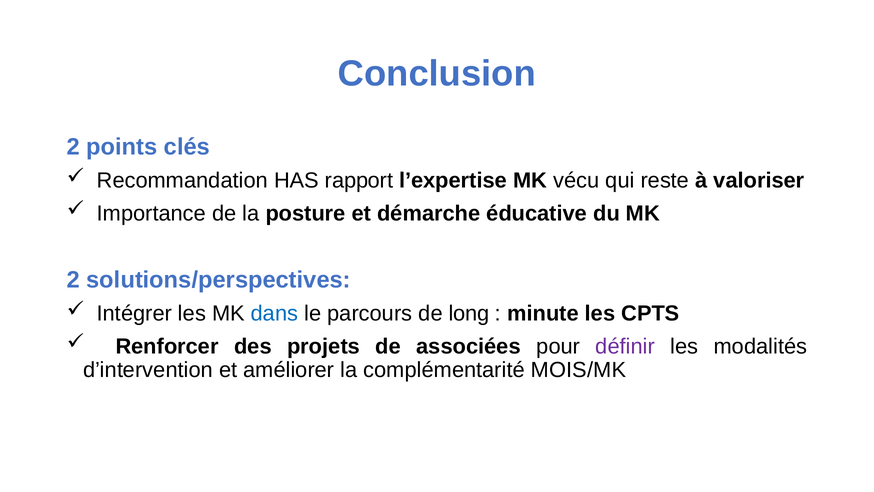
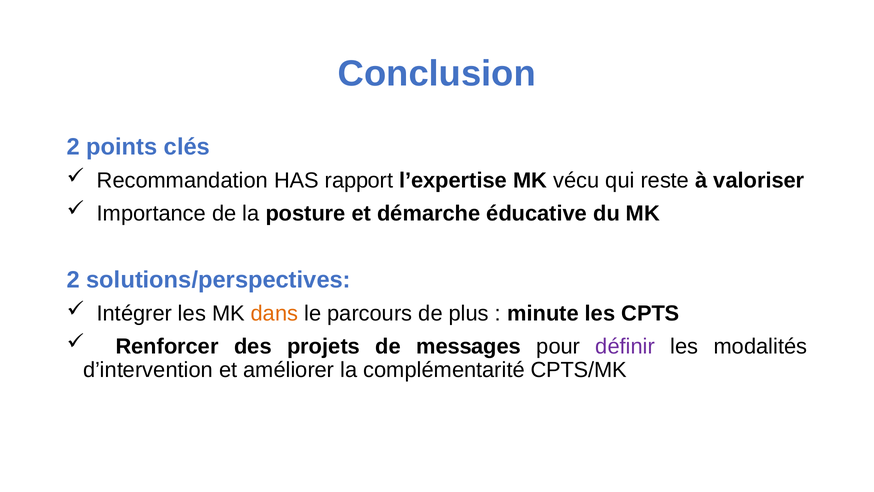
dans colour: blue -> orange
long: long -> plus
associées: associées -> messages
MOIS/MK: MOIS/MK -> CPTS/MK
